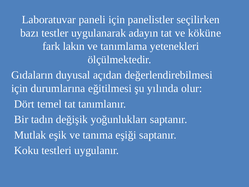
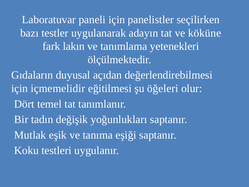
durumlarına: durumlarına -> içmemelidir
yılında: yılında -> öğeleri
